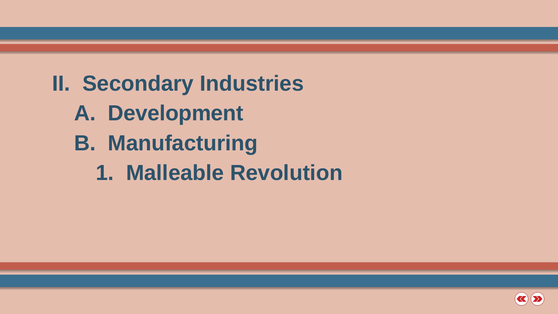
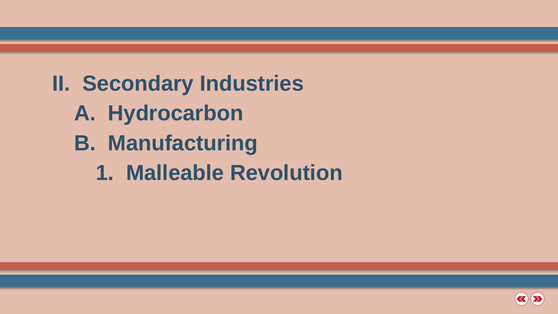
Development: Development -> Hydrocarbon
